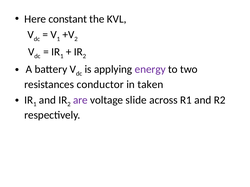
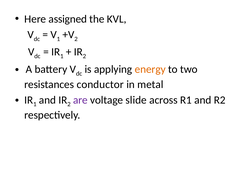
constant: constant -> assigned
energy colour: purple -> orange
taken: taken -> metal
